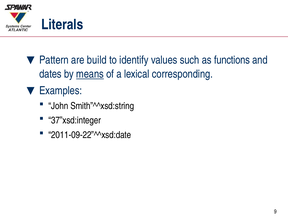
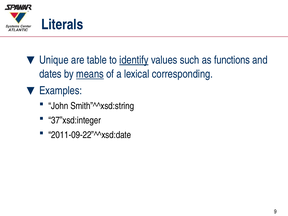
Pattern: Pattern -> Unique
build: build -> table
identify underline: none -> present
